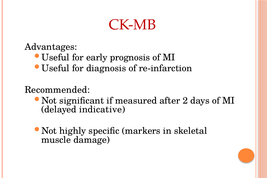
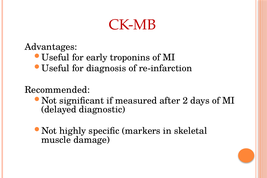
prognosis: prognosis -> troponins
indicative: indicative -> diagnostic
